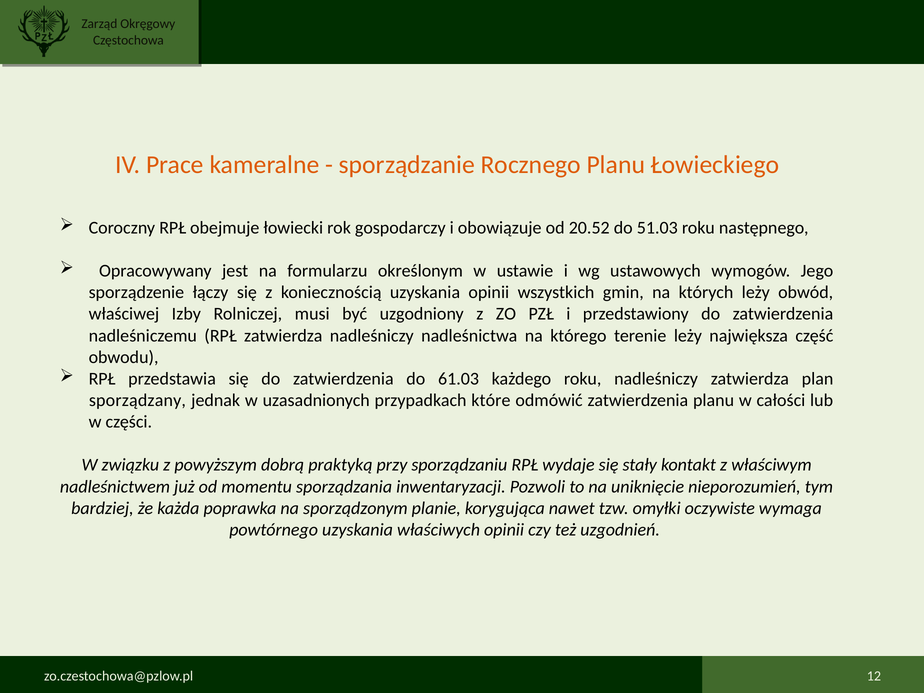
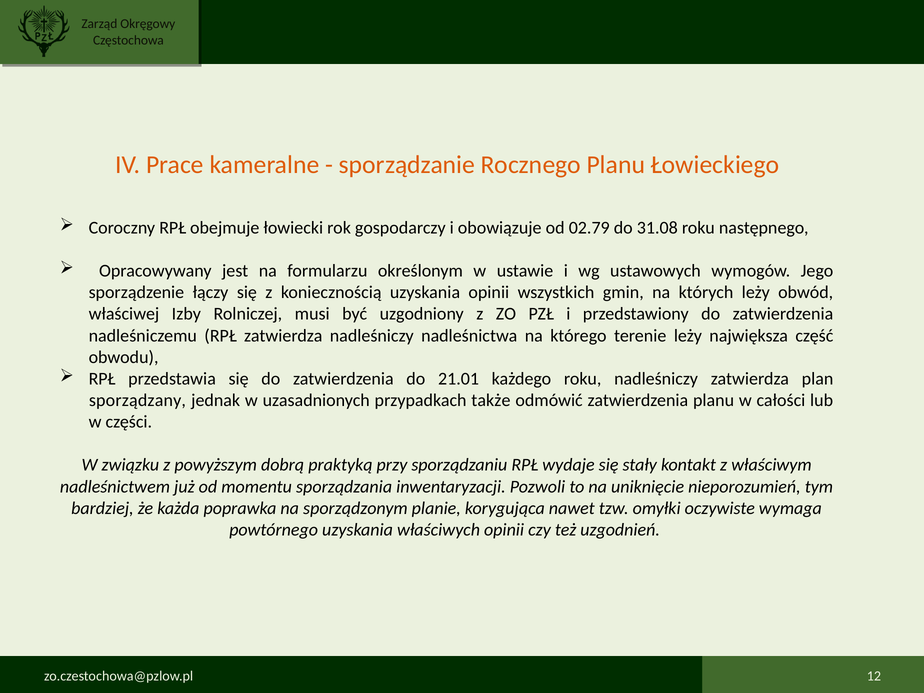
20.52: 20.52 -> 02.79
51.03: 51.03 -> 31.08
61.03: 61.03 -> 21.01
które: które -> także
